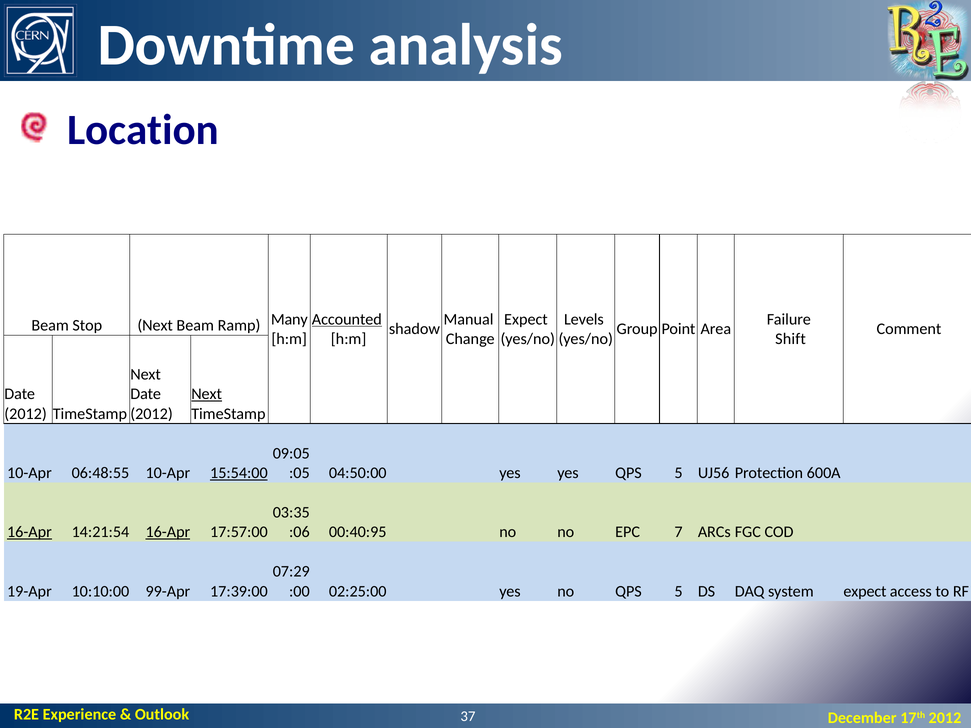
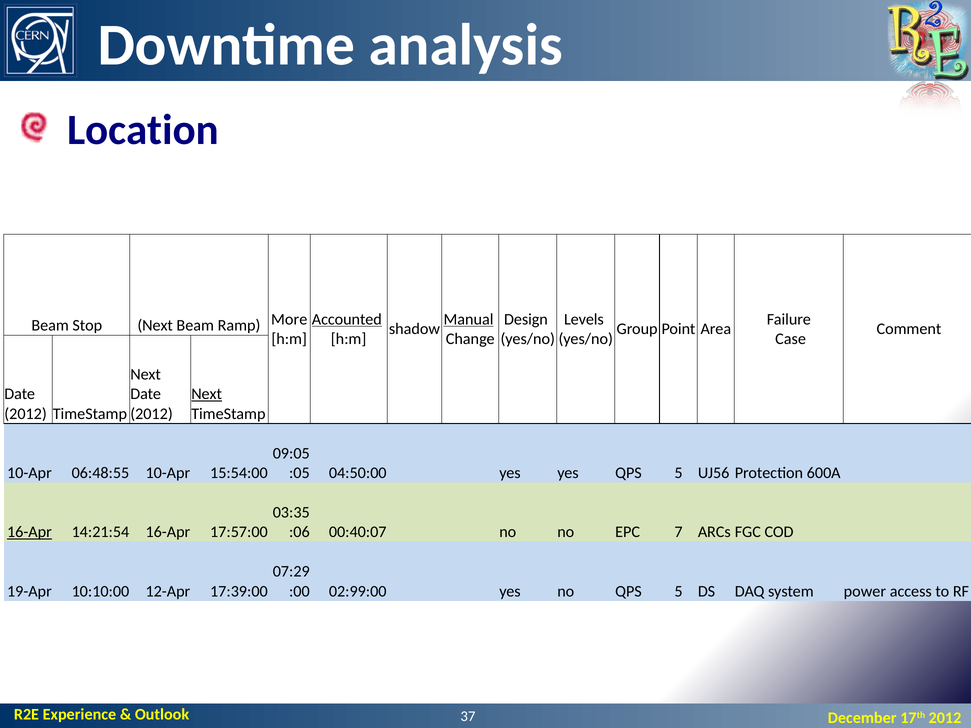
Manual underline: none -> present
Expect at (526, 319): Expect -> Design
Many: Many -> More
Shift: Shift -> Case
15:54:00 underline: present -> none
16-Apr at (168, 532) underline: present -> none
00:40:95: 00:40:95 -> 00:40:07
99-Apr: 99-Apr -> 12-Apr
02:25:00: 02:25:00 -> 02:99:00
system expect: expect -> power
